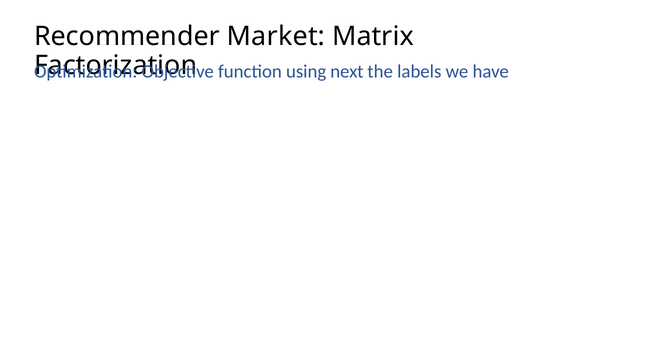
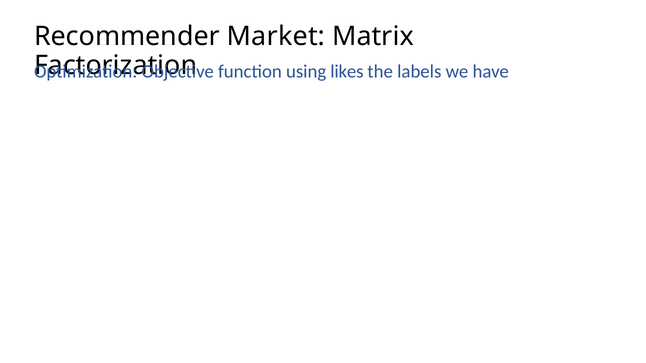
next: next -> likes
